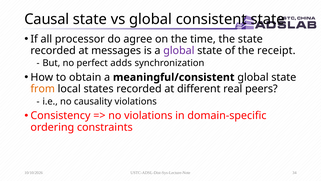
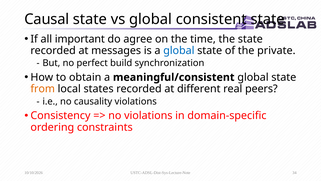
processor: processor -> important
global at (179, 50) colour: purple -> blue
receipt: receipt -> private
adds: adds -> build
